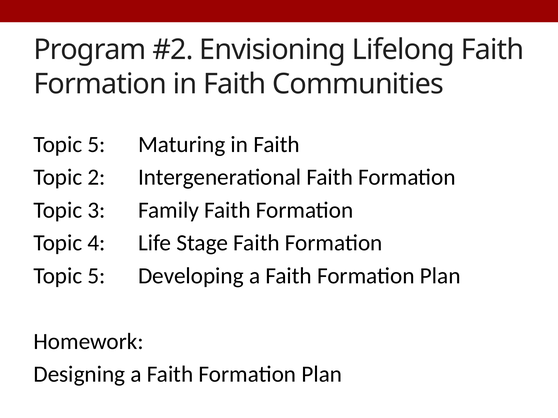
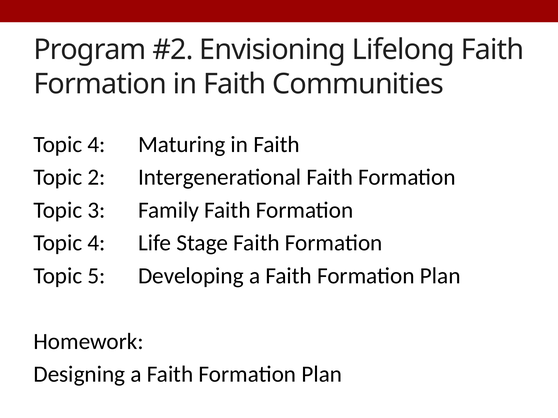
5 at (96, 145): 5 -> 4
